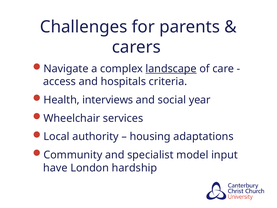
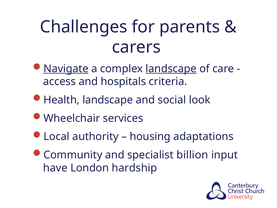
Navigate underline: none -> present
Health interviews: interviews -> landscape
year: year -> look
model: model -> billion
